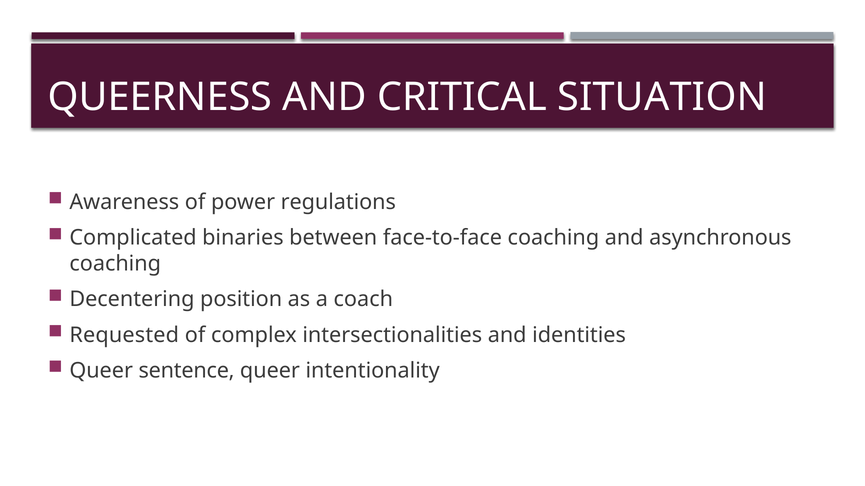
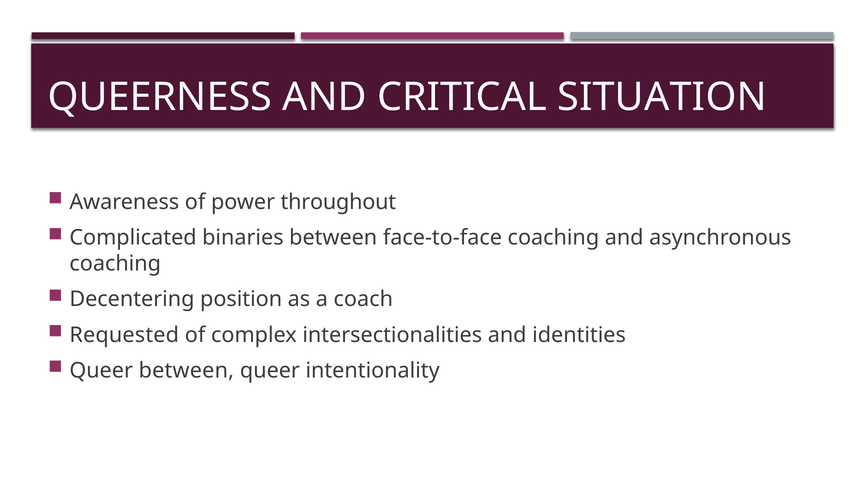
regulations: regulations -> throughout
Queer sentence: sentence -> between
